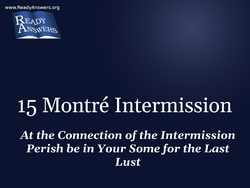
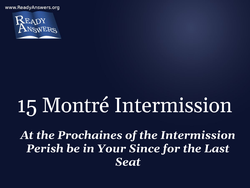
Connection: Connection -> Prochaines
Some: Some -> Since
Lust: Lust -> Seat
